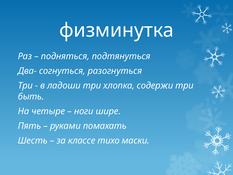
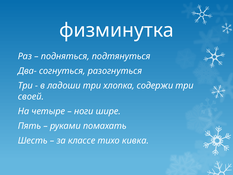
быть: быть -> своей
маски: маски -> кивка
